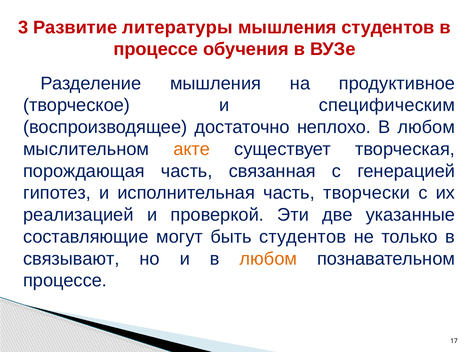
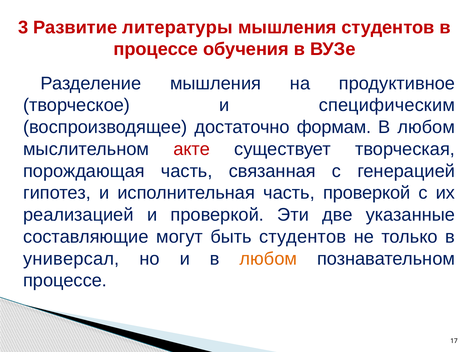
неплохо: неплохо -> формам
акте colour: orange -> red
часть творчески: творчески -> проверкой
связывают: связывают -> универсал
